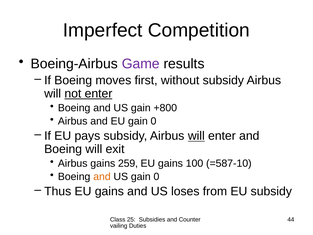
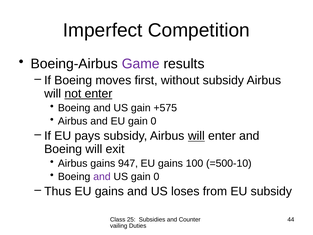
+800: +800 -> +575
259: 259 -> 947
=587-10: =587-10 -> =500-10
and at (102, 177) colour: orange -> purple
